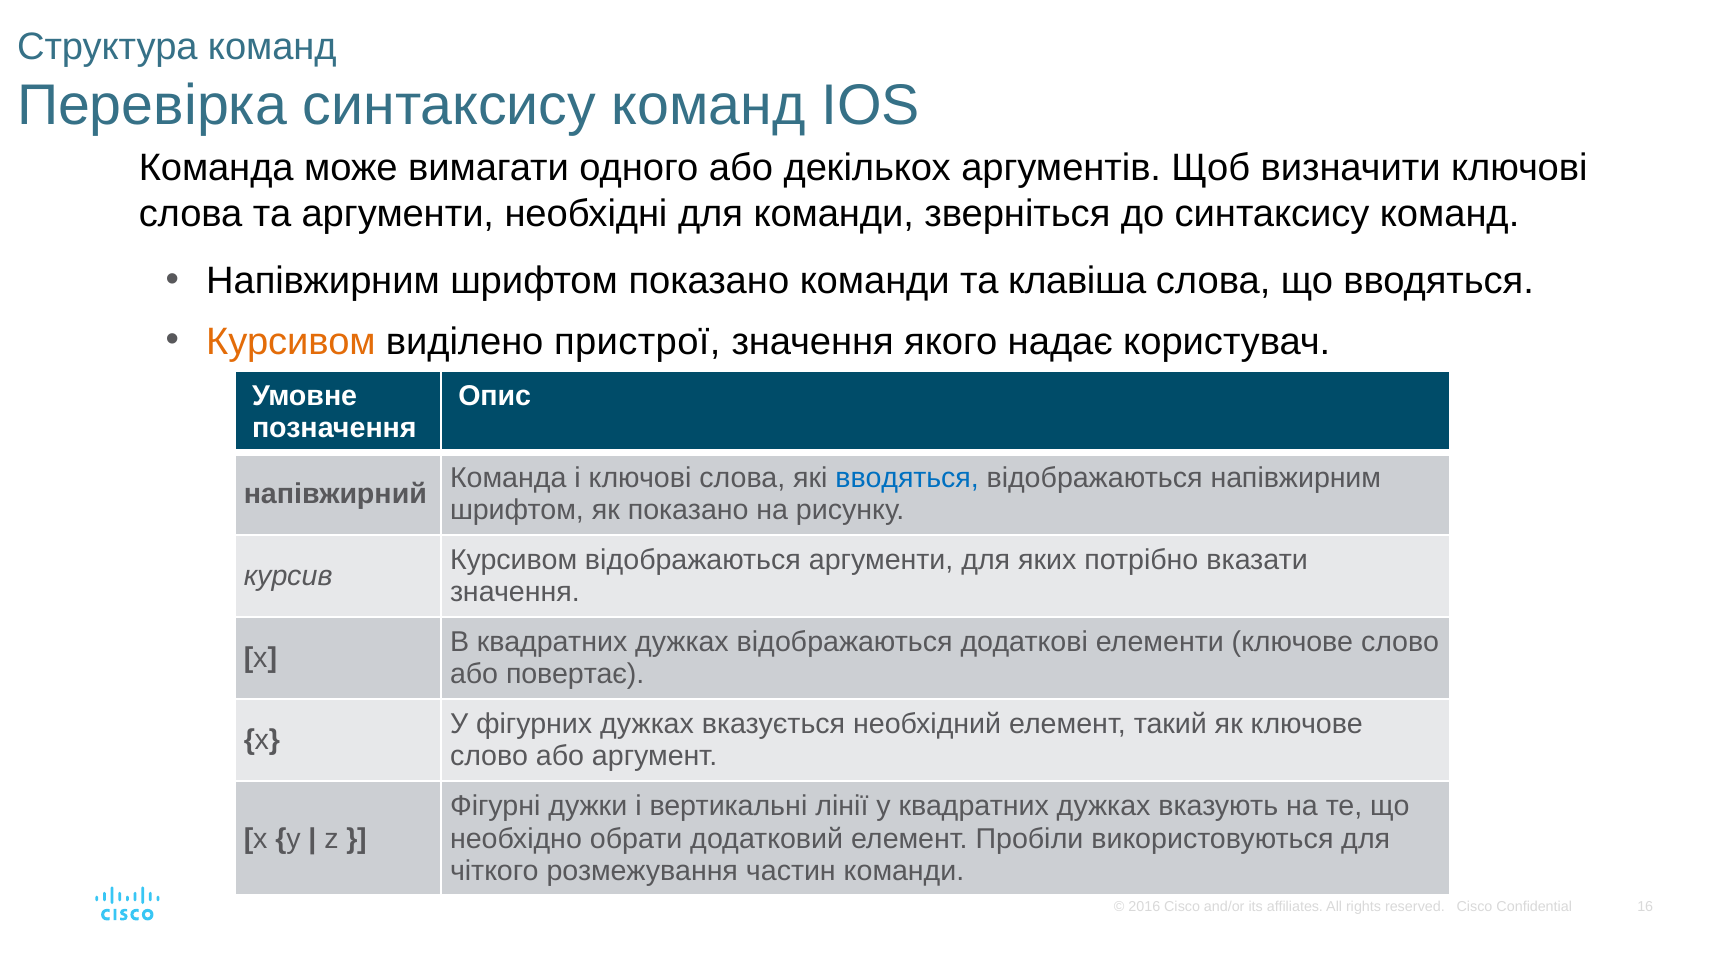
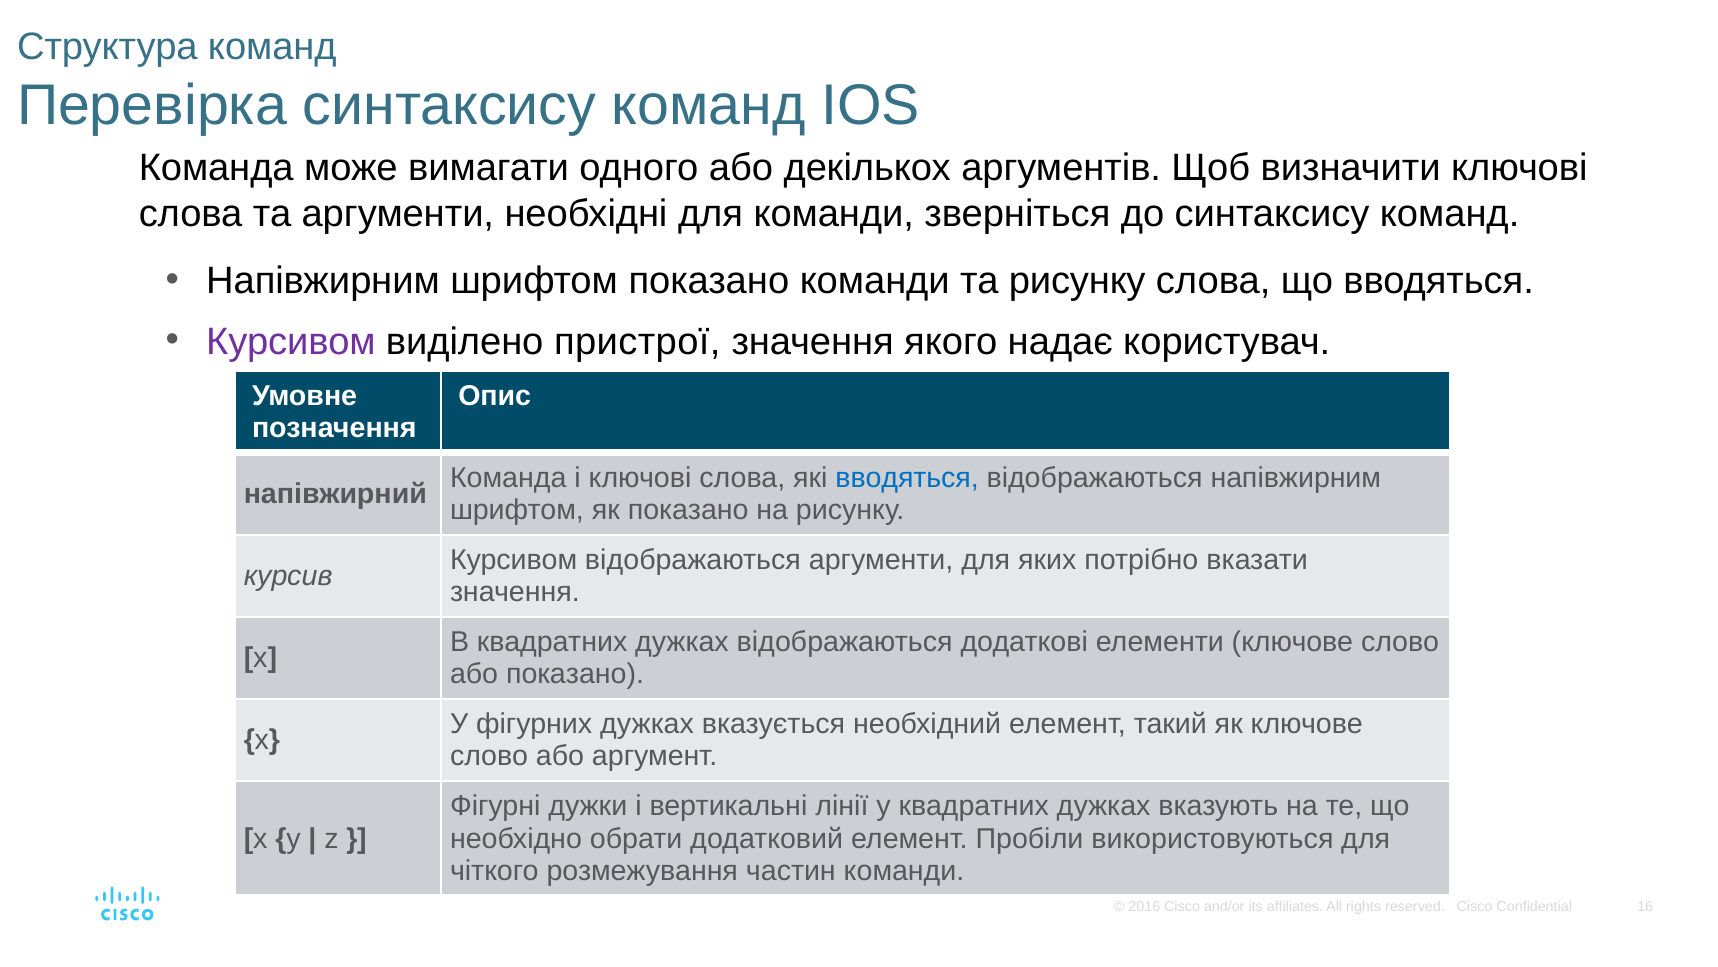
та клавіша: клавіша -> рисунку
Курсивом at (291, 341) colour: orange -> purple
або повертає: повертає -> показано
